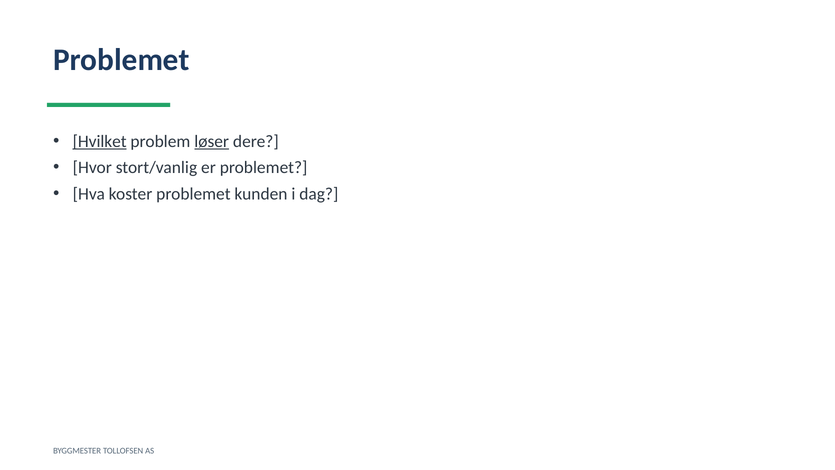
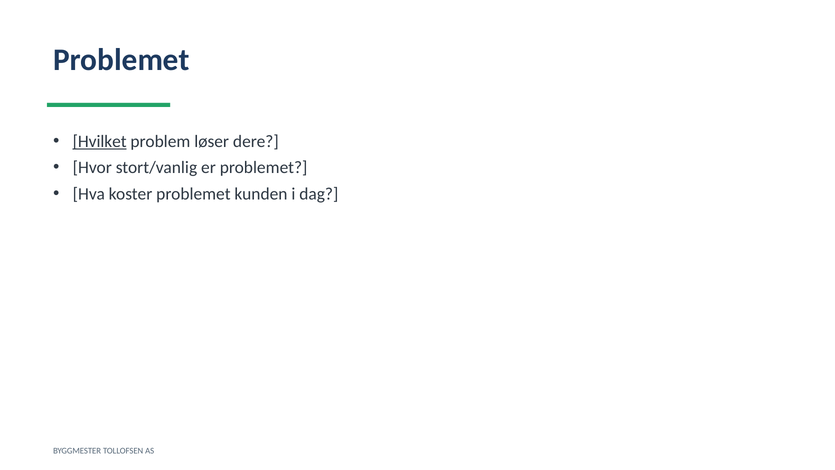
løser underline: present -> none
